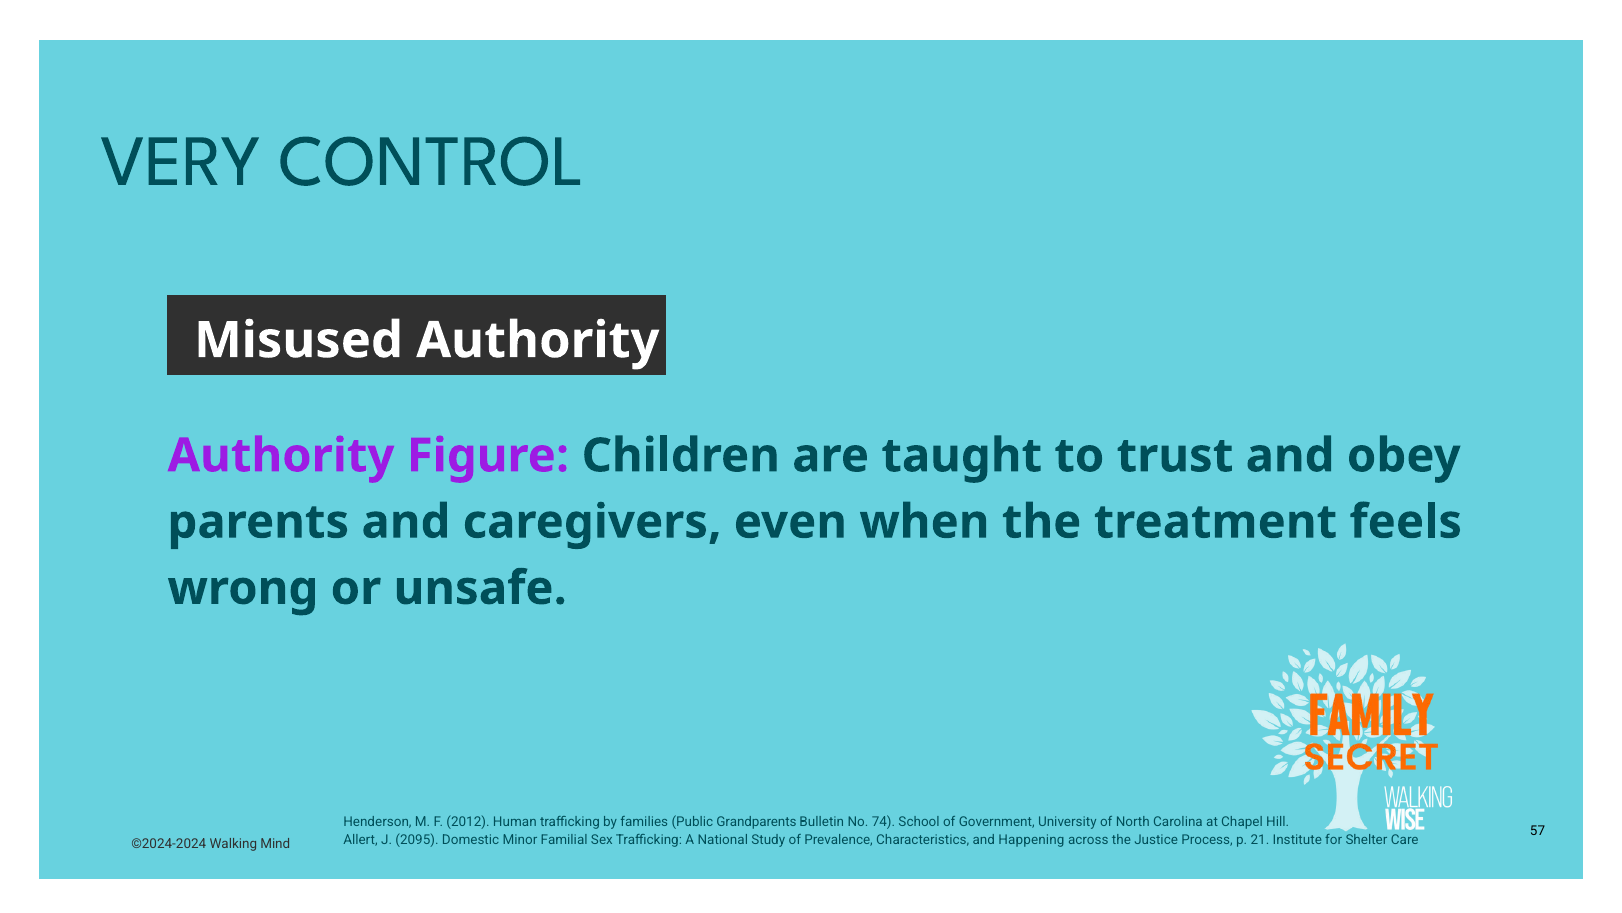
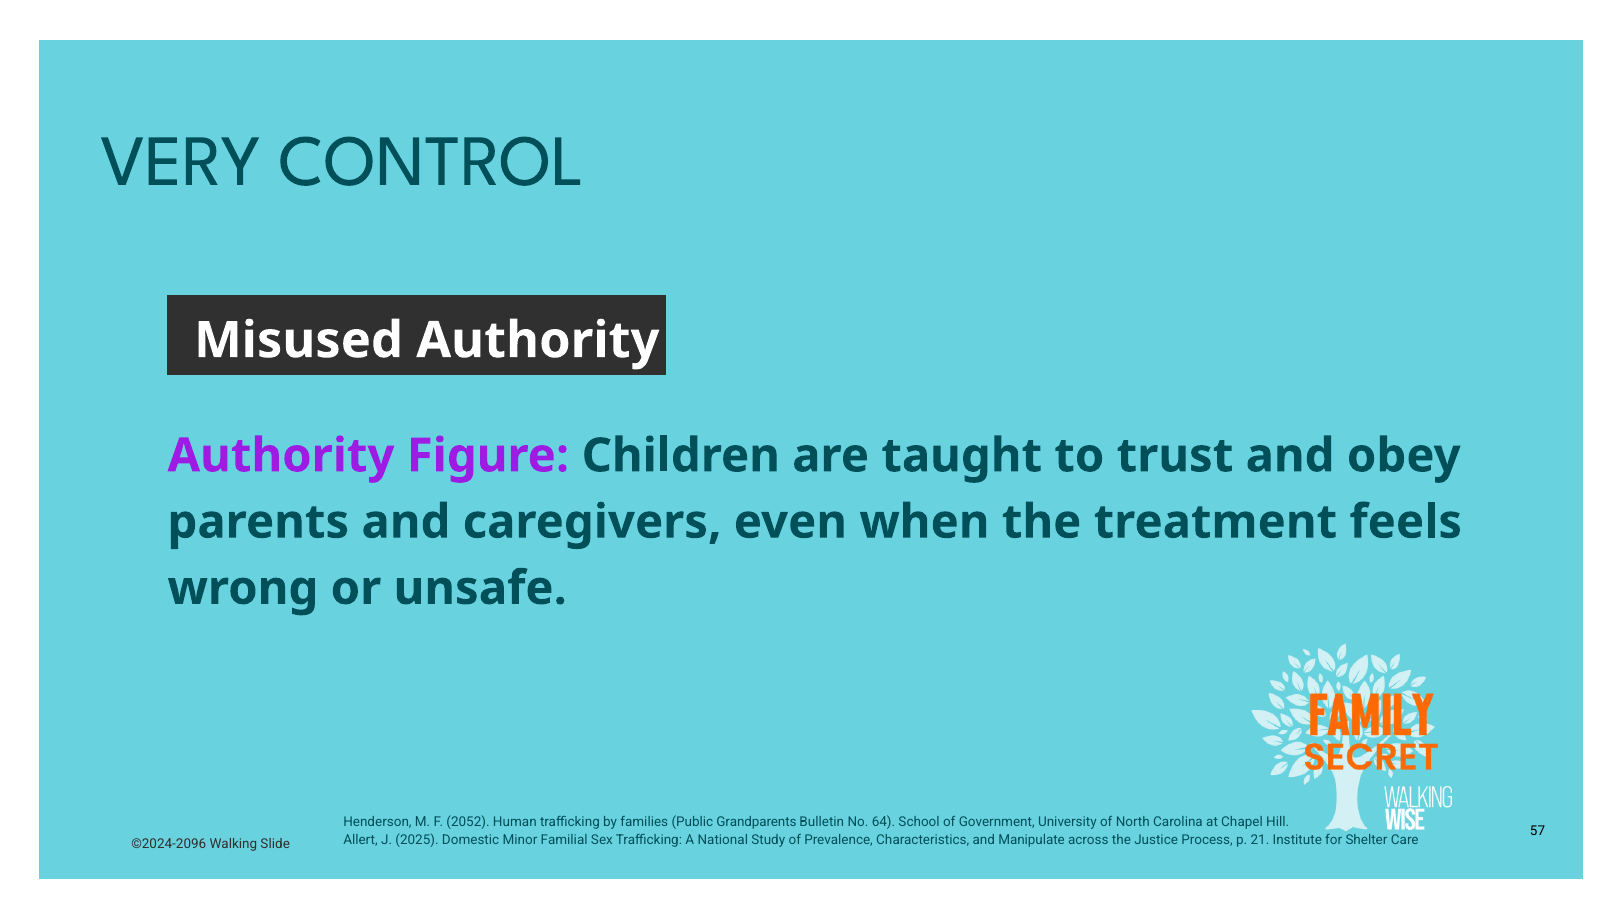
2012: 2012 -> 2052
74: 74 -> 64
2095: 2095 -> 2025
Happening: Happening -> Manipulate
©2024-2024: ©2024-2024 -> ©2024-2096
Mind: Mind -> Slide
